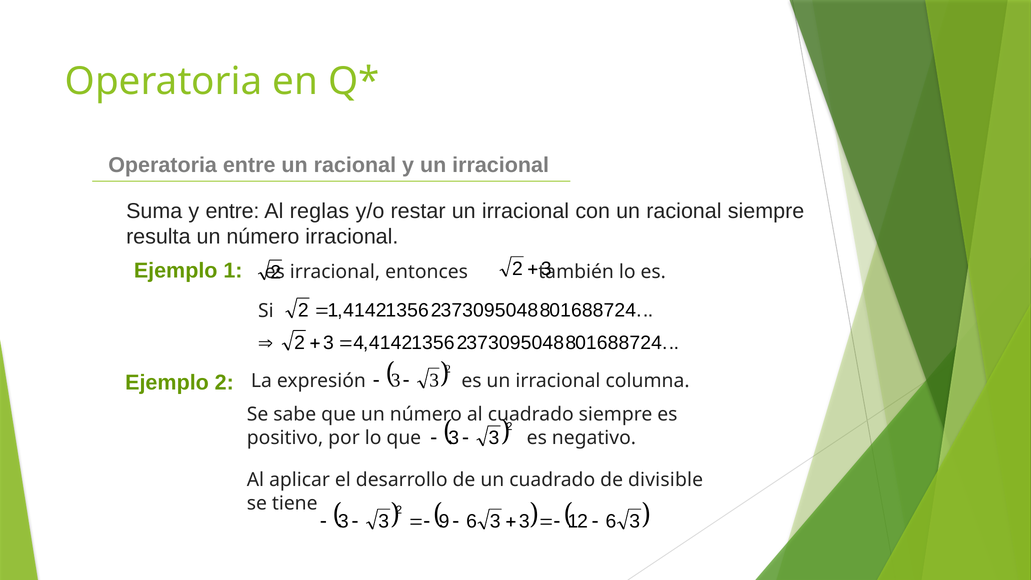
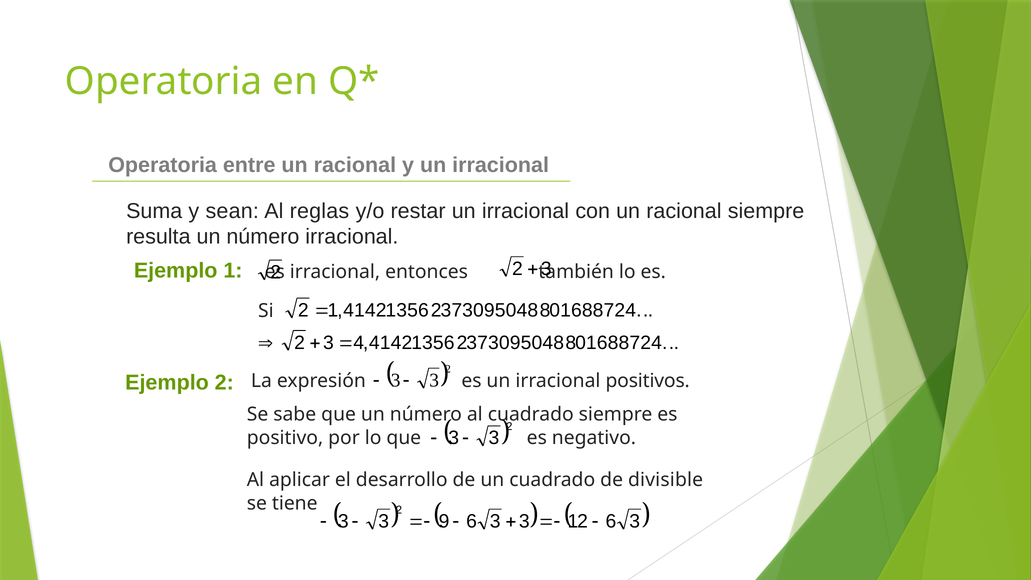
y entre: entre -> sean
columna: columna -> positivos
